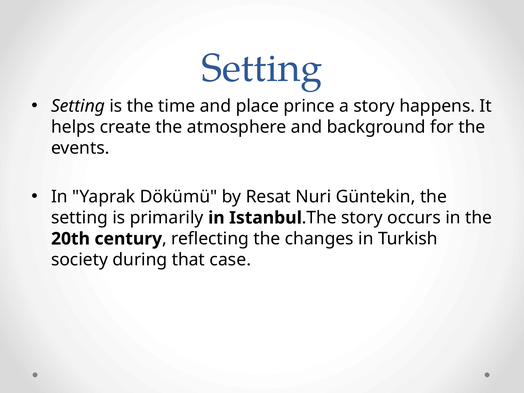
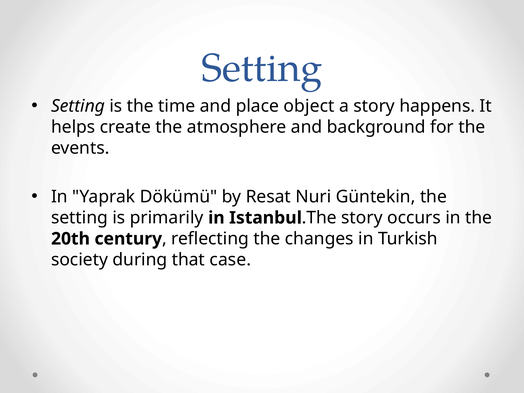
prince: prince -> object
